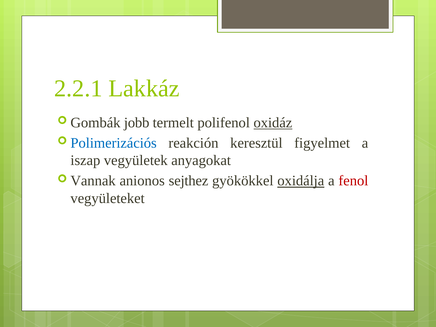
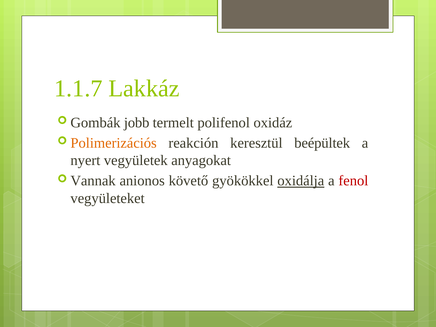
2.2.1: 2.2.1 -> 1.1.7
oxidáz underline: present -> none
Polimerizációs colour: blue -> orange
figyelmet: figyelmet -> beépültek
iszap: iszap -> nyert
sejthez: sejthez -> követő
